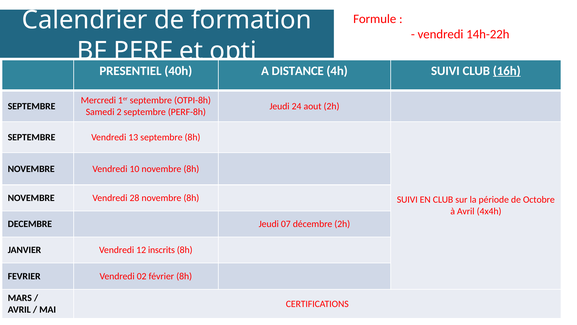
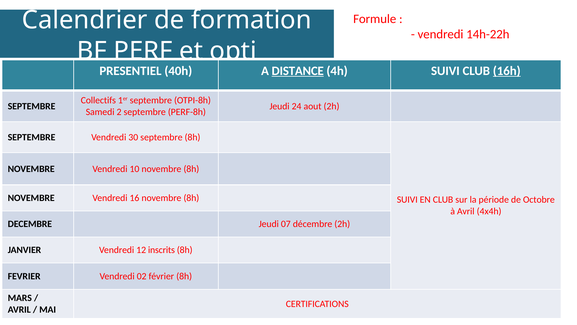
DISTANCE underline: none -> present
Mercredi: Mercredi -> Collectifs
13: 13 -> 30
28: 28 -> 16
